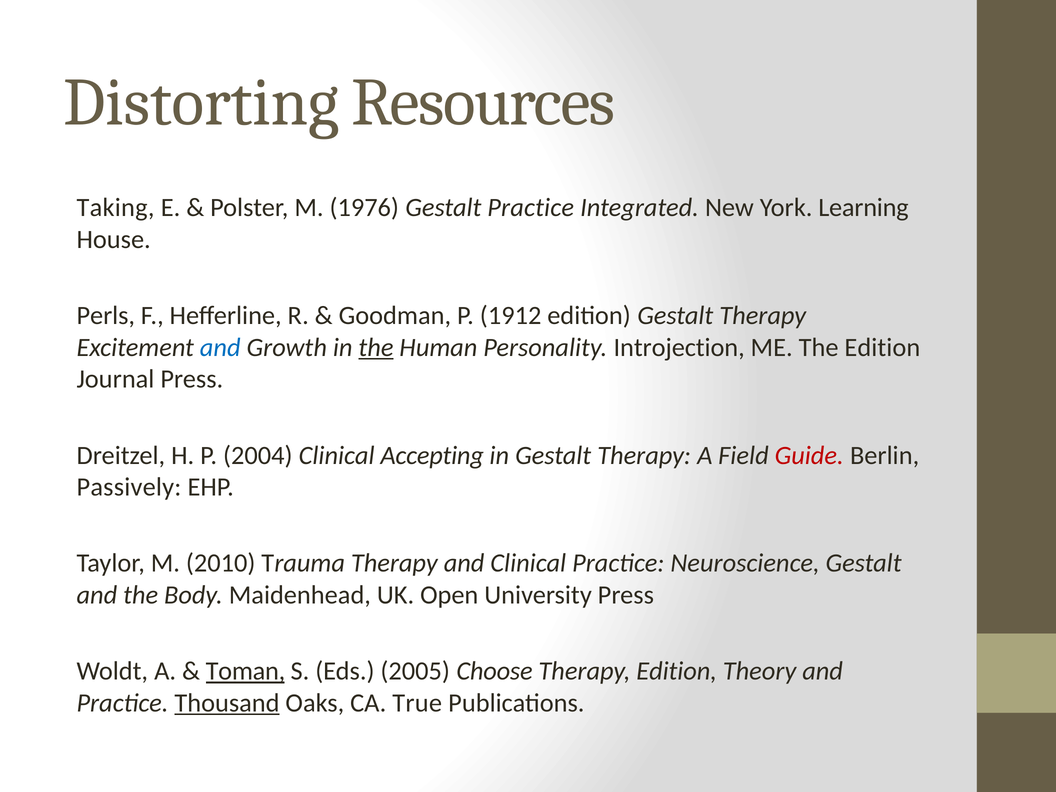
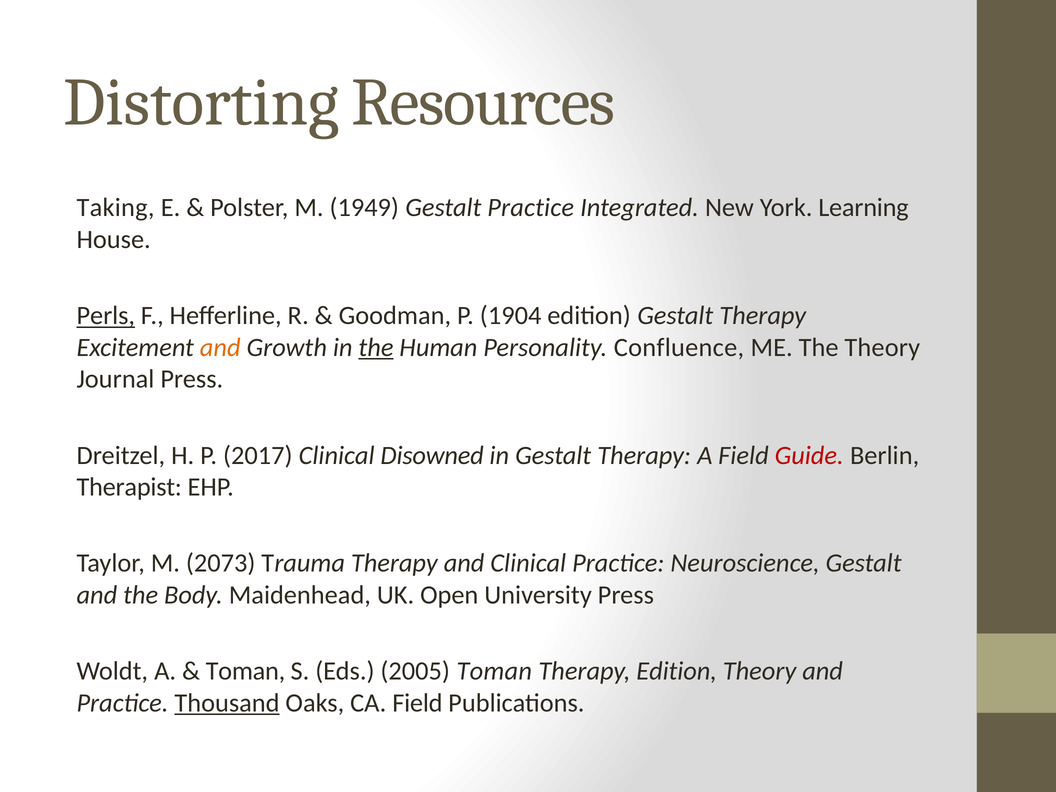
1976: 1976 -> 1949
Perls underline: none -> present
1912: 1912 -> 1904
and at (220, 347) colour: blue -> orange
Introjection: Introjection -> Confluence
The Edition: Edition -> Theory
2004: 2004 -> 2017
Accepting: Accepting -> Disowned
Passively: Passively -> Therapist
2010: 2010 -> 2073
Toman at (245, 671) underline: present -> none
2005 Choose: Choose -> Toman
CA True: True -> Field
